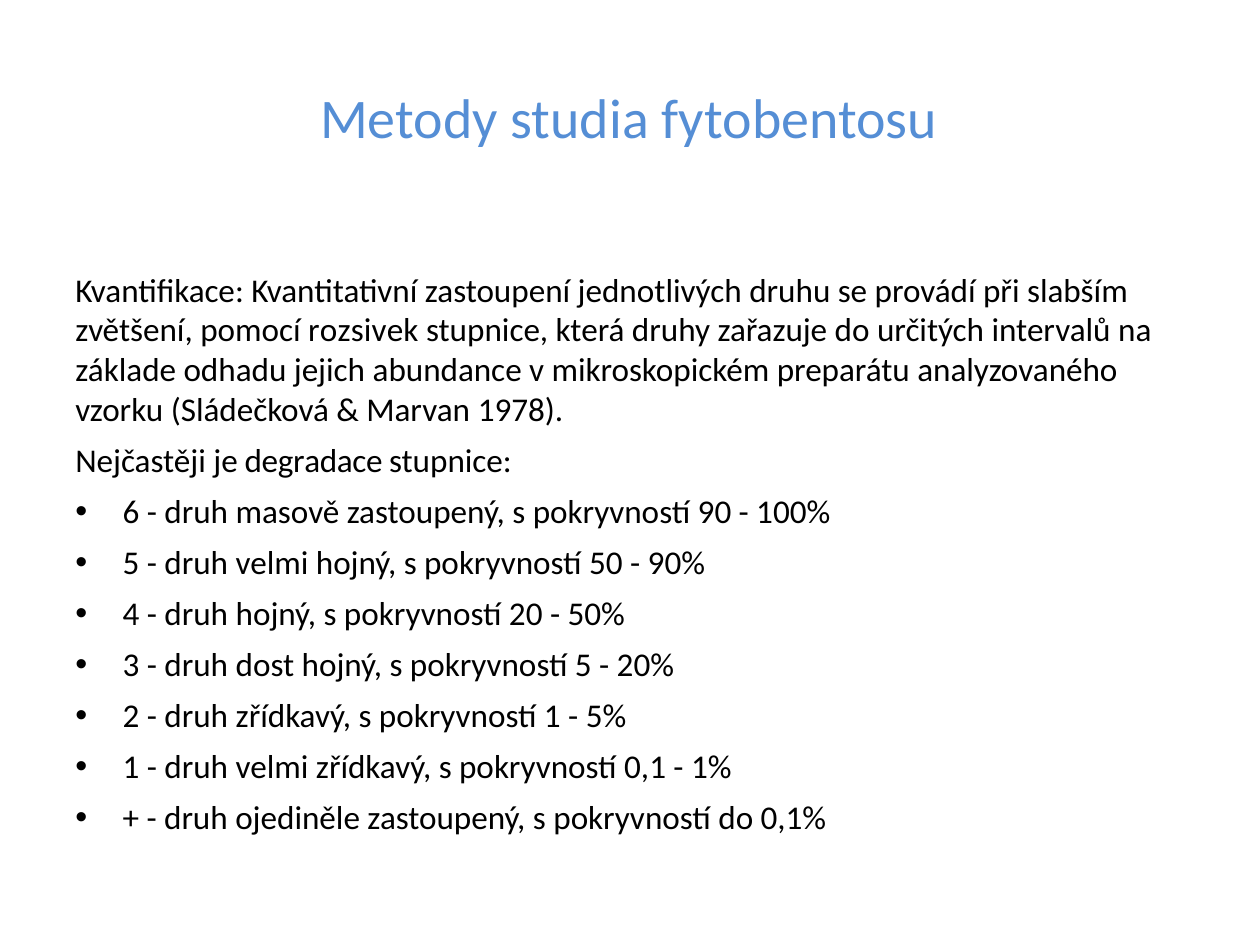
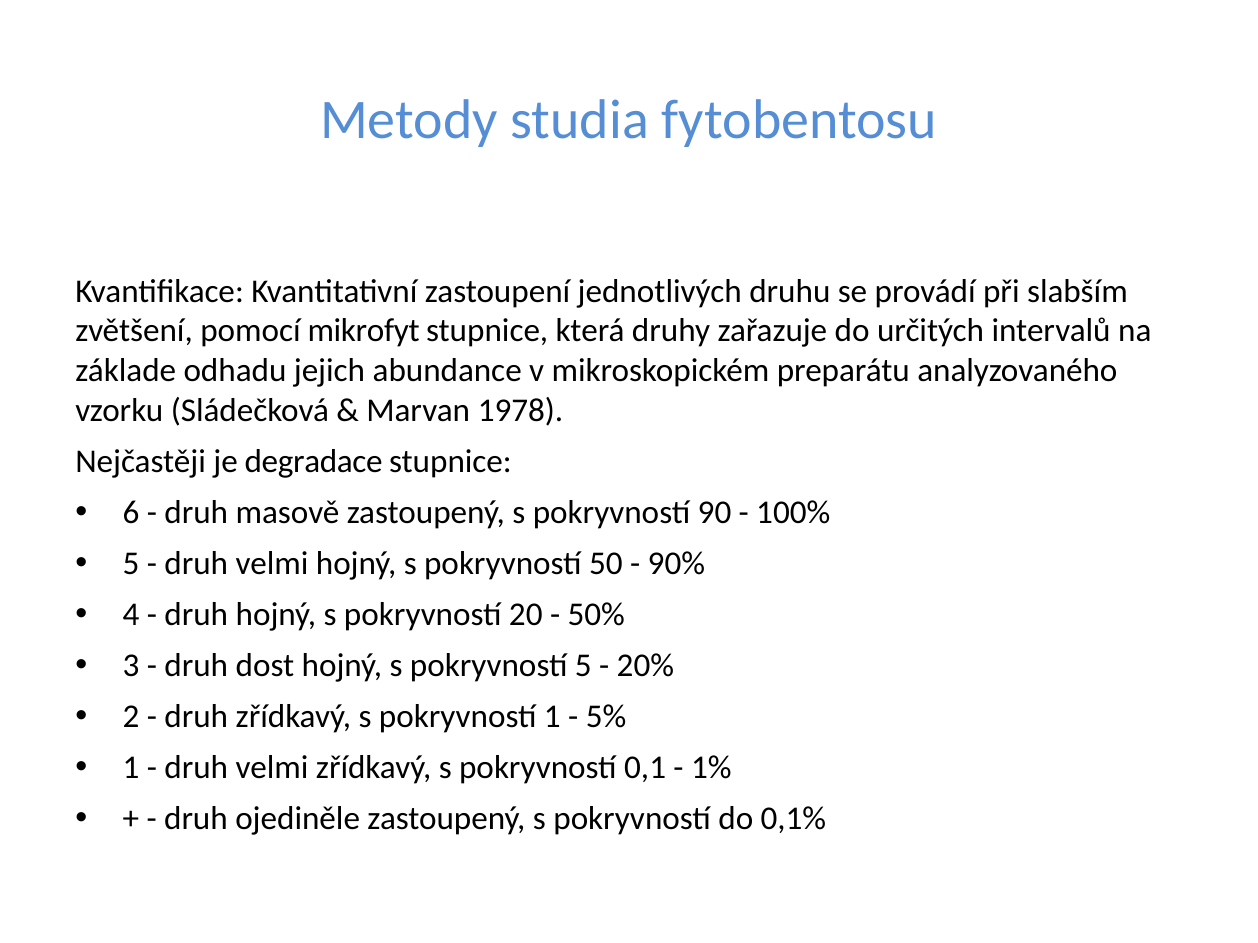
rozsivek: rozsivek -> mikrofyt
